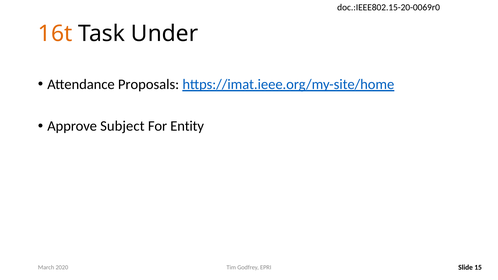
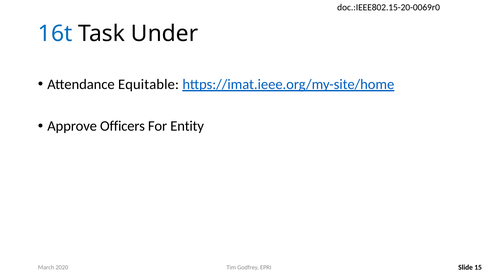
16t colour: orange -> blue
Proposals: Proposals -> Equitable
Subject: Subject -> Officers
